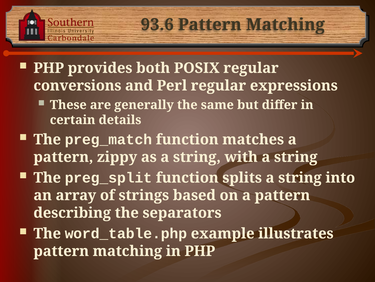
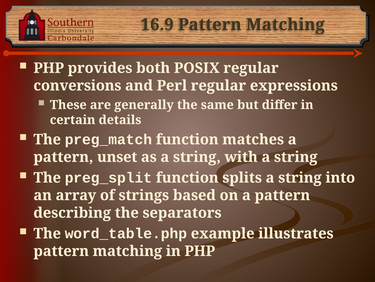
93.6: 93.6 -> 16.9
zippy: zippy -> unset
